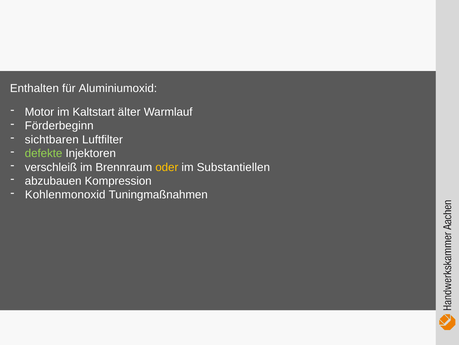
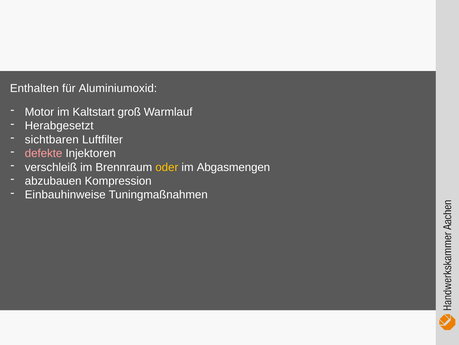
älter: älter -> groß
Förderbeginn: Förderbeginn -> Herabgesetzt
defekte colour: light green -> pink
Substantiellen: Substantiellen -> Abgasmengen
Kohlenmonoxid: Kohlenmonoxid -> Einbauhinweise
